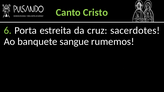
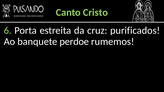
sacerdotes: sacerdotes -> purificados
sangue: sangue -> perdoe
